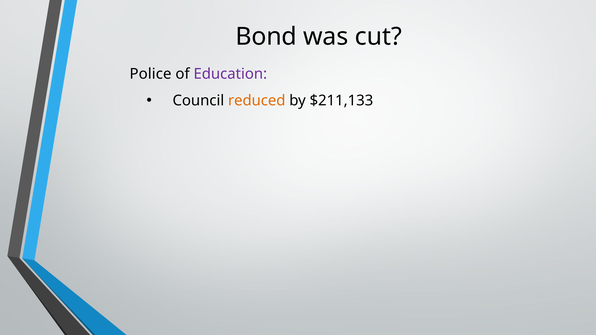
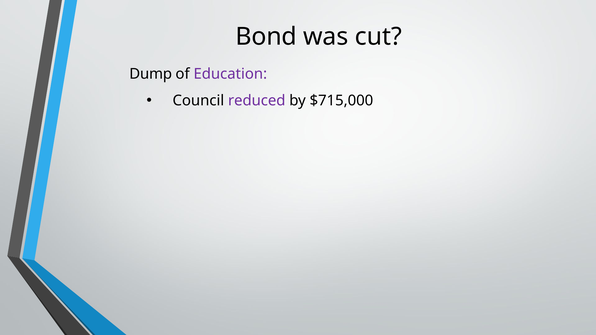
Police: Police -> Dump
reduced colour: orange -> purple
$211,133: $211,133 -> $715,000
